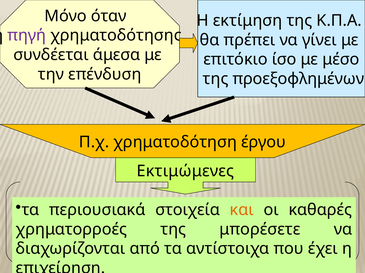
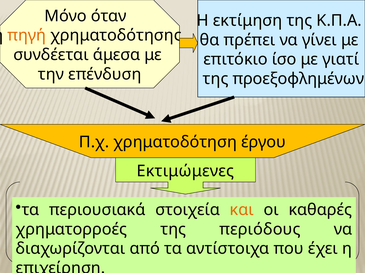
πηγή colour: purple -> orange
μέσο: μέσο -> γιατί
μπορέσετε: μπορέσετε -> περιόδους
